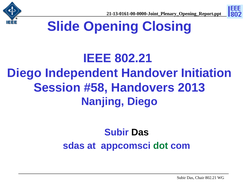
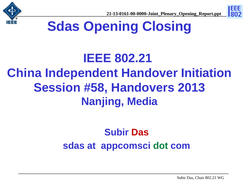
Slide at (63, 26): Slide -> Sdas
Diego at (24, 73): Diego -> China
Nanjing Diego: Diego -> Media
Das at (140, 132) colour: black -> red
